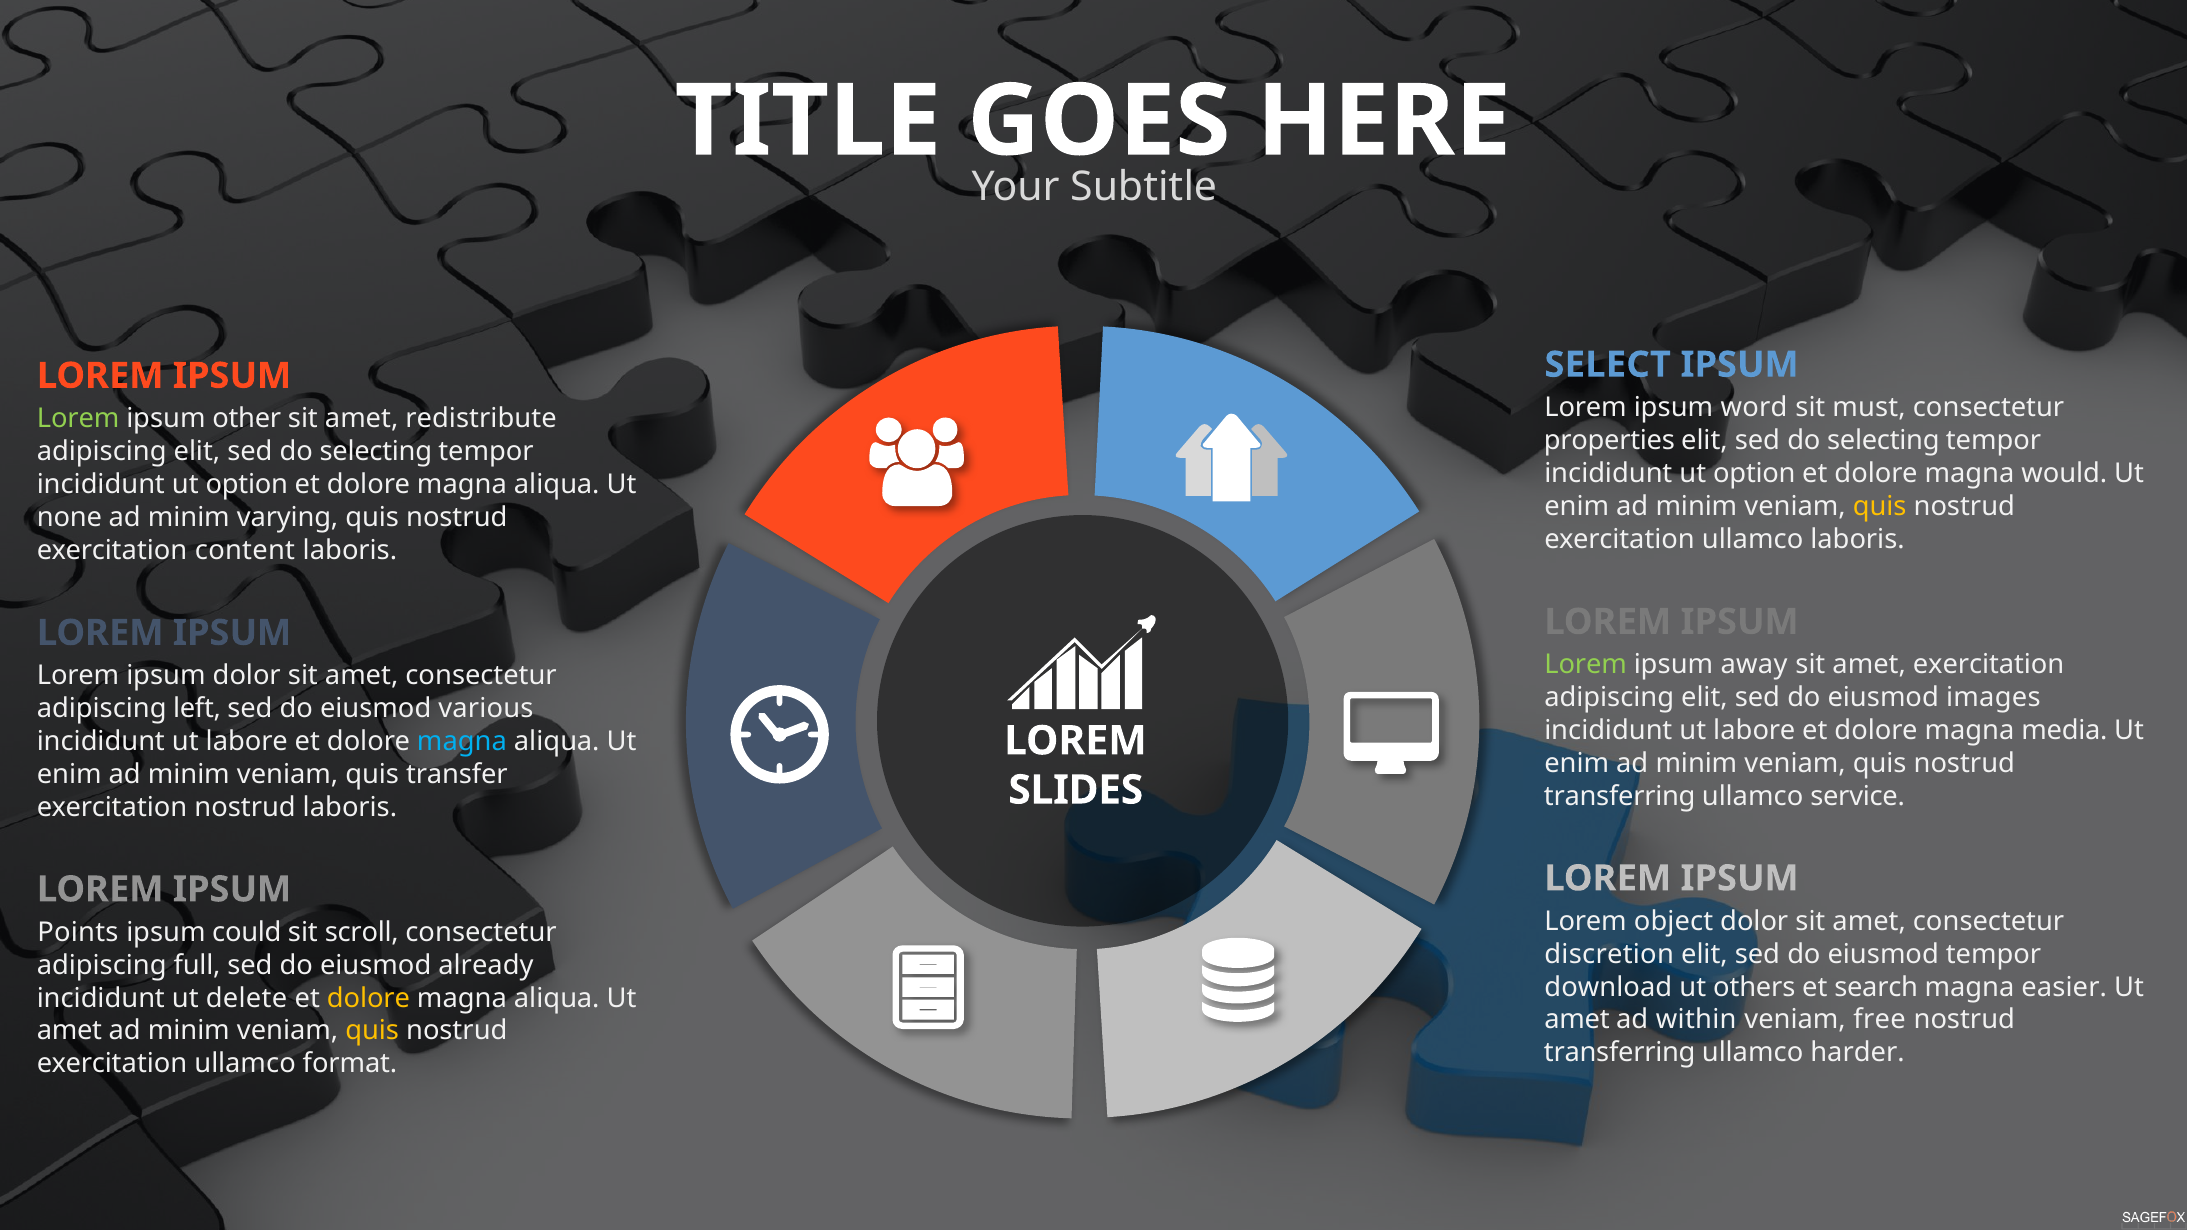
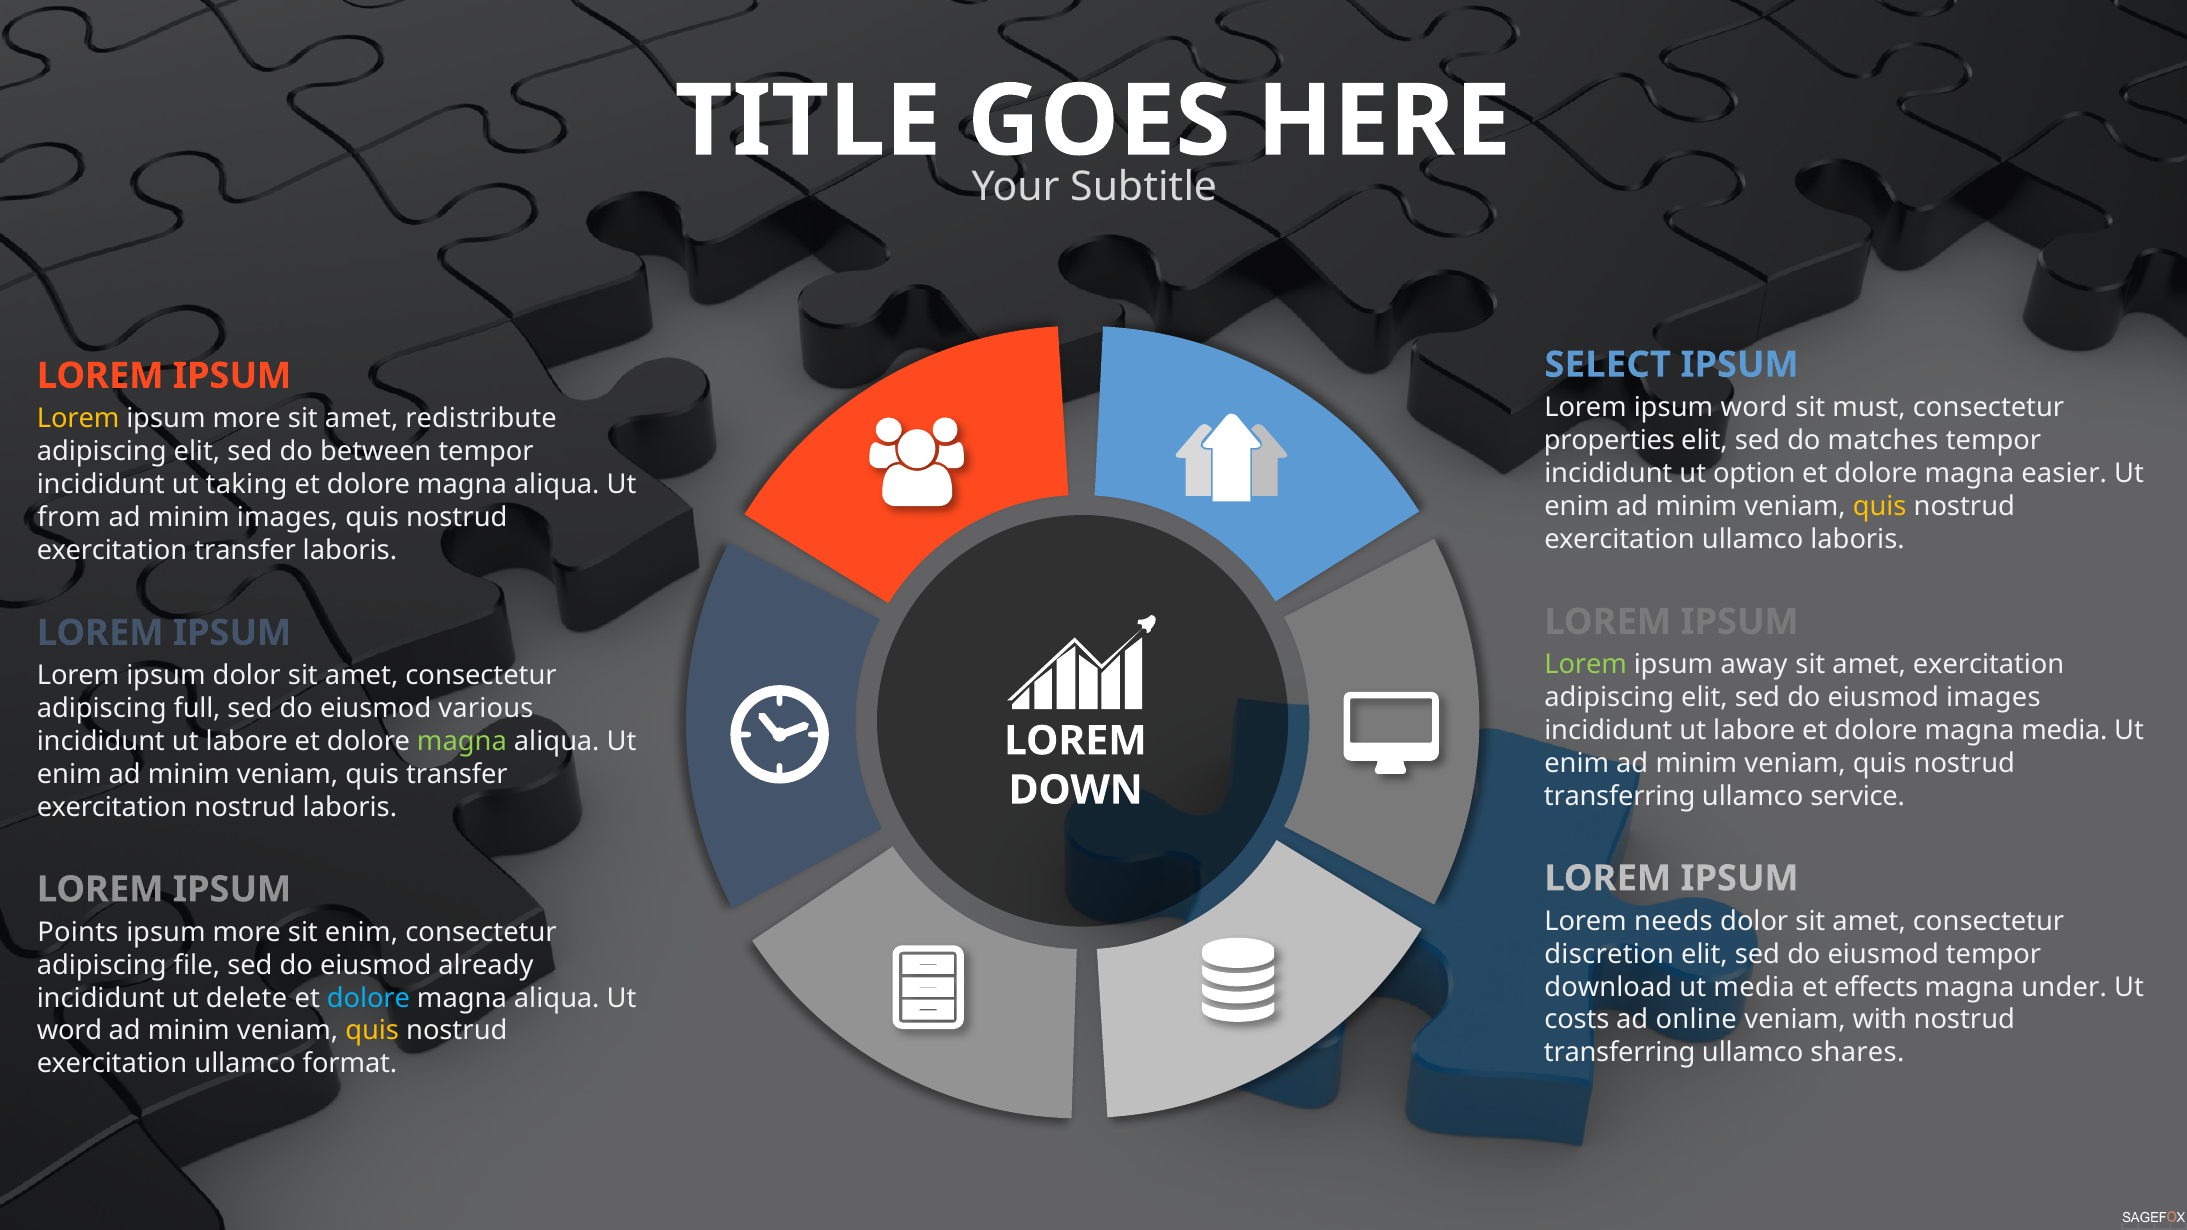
Lorem at (78, 419) colour: light green -> yellow
other at (247, 419): other -> more
selecting at (1883, 441): selecting -> matches
selecting at (376, 452): selecting -> between
would: would -> easier
option at (247, 485): option -> taking
none: none -> from
minim varying: varying -> images
exercitation content: content -> transfer
left: left -> full
magna at (462, 742) colour: light blue -> light green
SLIDES: SLIDES -> DOWN
object: object -> needs
could at (247, 933): could -> more
sit scroll: scroll -> enim
full: full -> file
ut others: others -> media
search: search -> effects
easier: easier -> under
dolore at (369, 998) colour: yellow -> light blue
amet at (1577, 1020): amet -> costs
within: within -> online
free: free -> with
amet at (69, 1031): amet -> word
harder: harder -> shares
